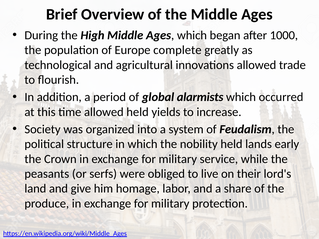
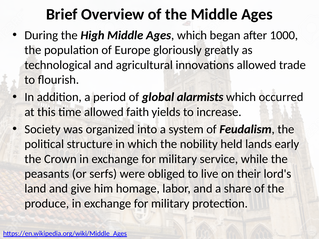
complete: complete -> gloriously
allowed held: held -> faith
